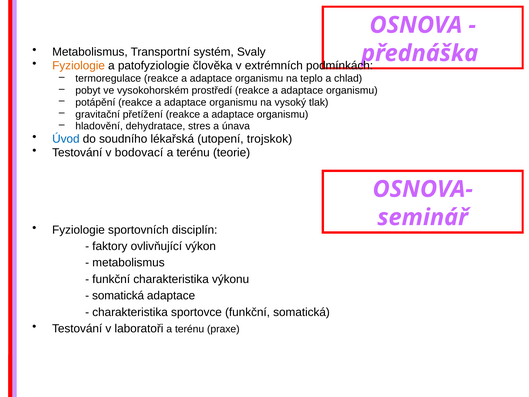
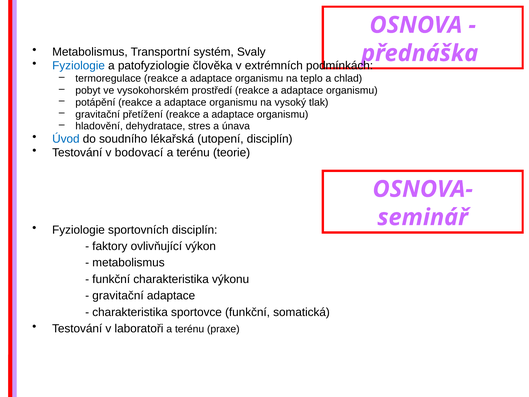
Fyziologie at (79, 66) colour: orange -> blue
utopení trojskok: trojskok -> disciplín
somatická at (118, 295): somatická -> gravitační
